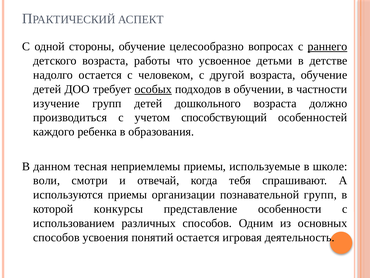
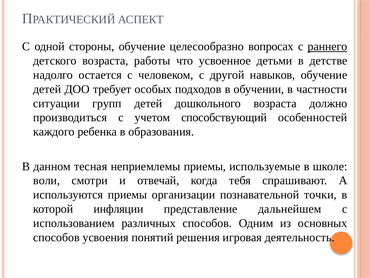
другой возраста: возраста -> навыков
особых underline: present -> none
изучение: изучение -> ситуации
познавательной групп: групп -> точки
конкурсы: конкурсы -> инфляции
особенности: особенности -> дальнейшем
понятий остается: остается -> решения
